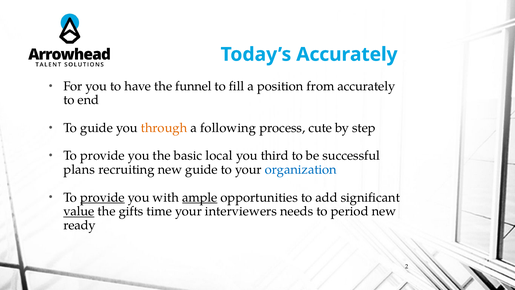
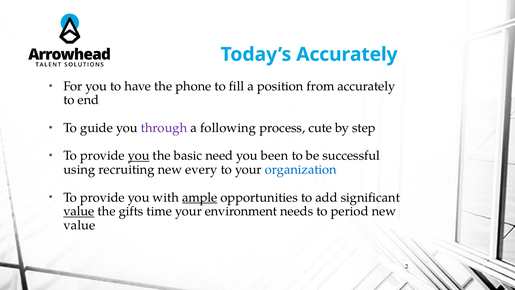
funnel: funnel -> phone
through colour: orange -> purple
you at (139, 156) underline: none -> present
local: local -> need
third: third -> been
plans: plans -> using
new guide: guide -> every
provide at (102, 197) underline: present -> none
interviewers: interviewers -> environment
ready at (80, 225): ready -> value
